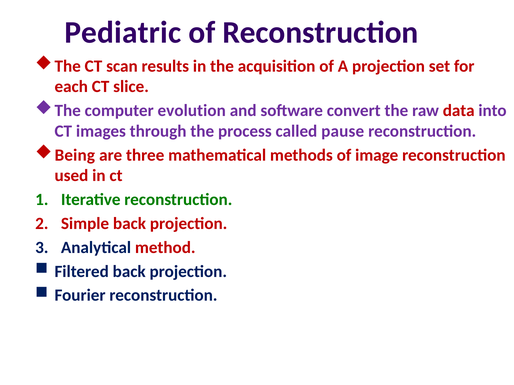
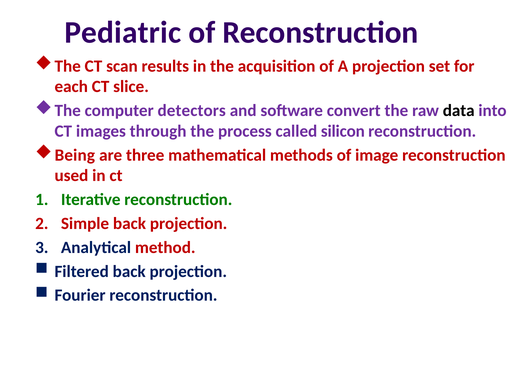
evolution: evolution -> detectors
data colour: red -> black
pause: pause -> silicon
